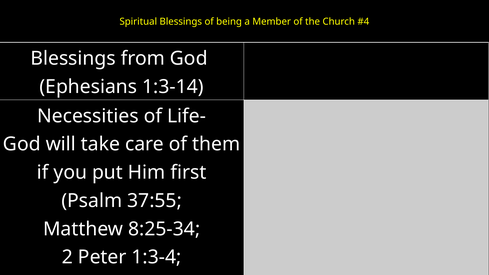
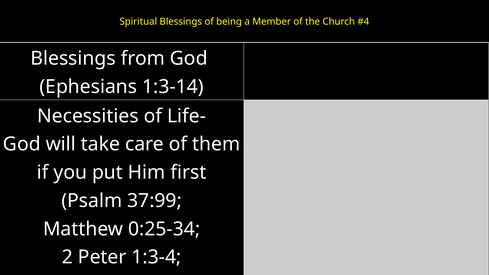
37:55: 37:55 -> 37:99
8:25-34: 8:25-34 -> 0:25-34
